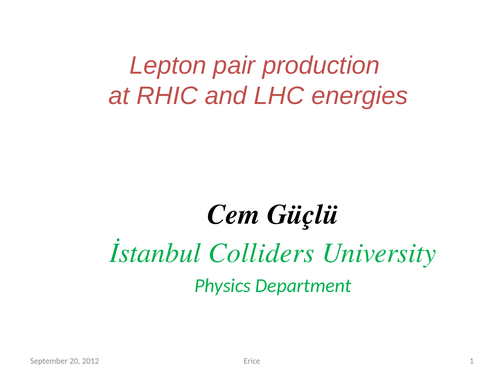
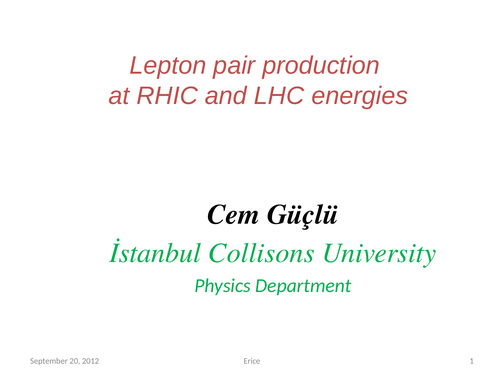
Colliders: Colliders -> Collisons
